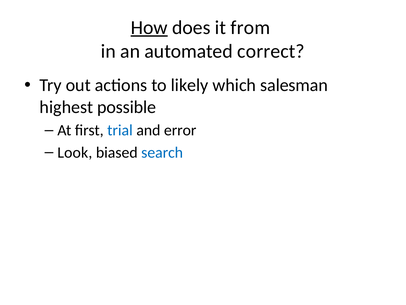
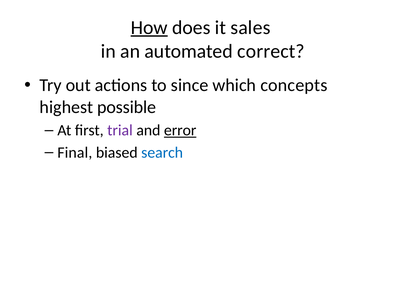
from: from -> sales
likely: likely -> since
salesman: salesman -> concepts
trial colour: blue -> purple
error underline: none -> present
Look: Look -> Final
